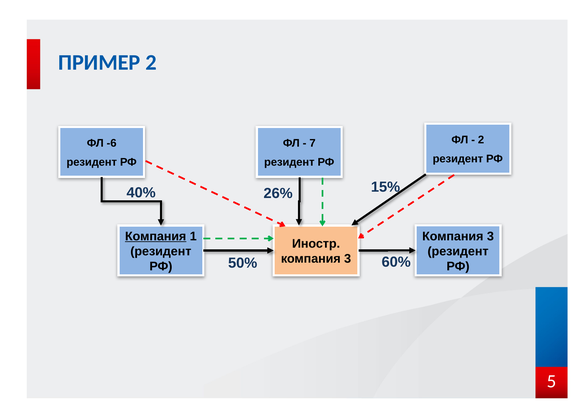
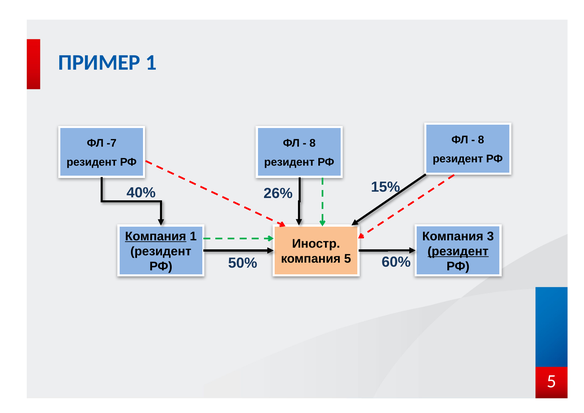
ПРИМЕР 2: 2 -> 1
2 at (481, 140): 2 -> 8
-6: -6 -> -7
7 at (313, 143): 7 -> 8
резидент at (458, 251) underline: none -> present
3 at (348, 259): 3 -> 5
